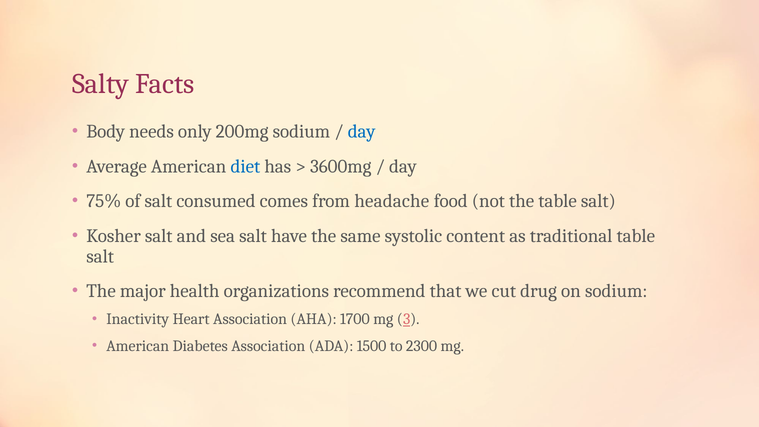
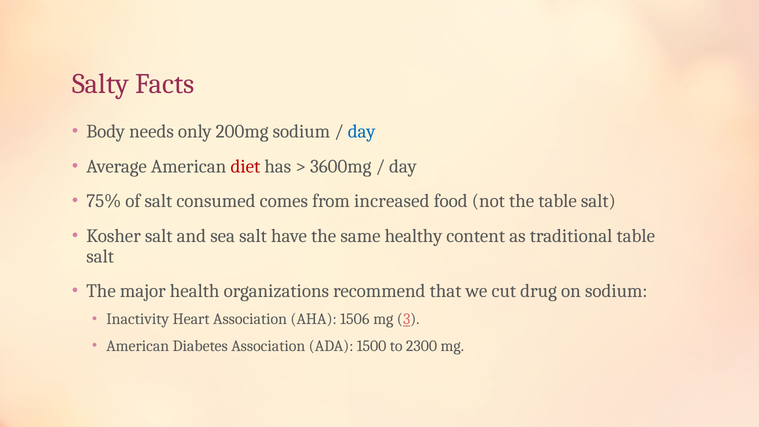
diet colour: blue -> red
headache: headache -> increased
systolic: systolic -> healthy
1700: 1700 -> 1506
